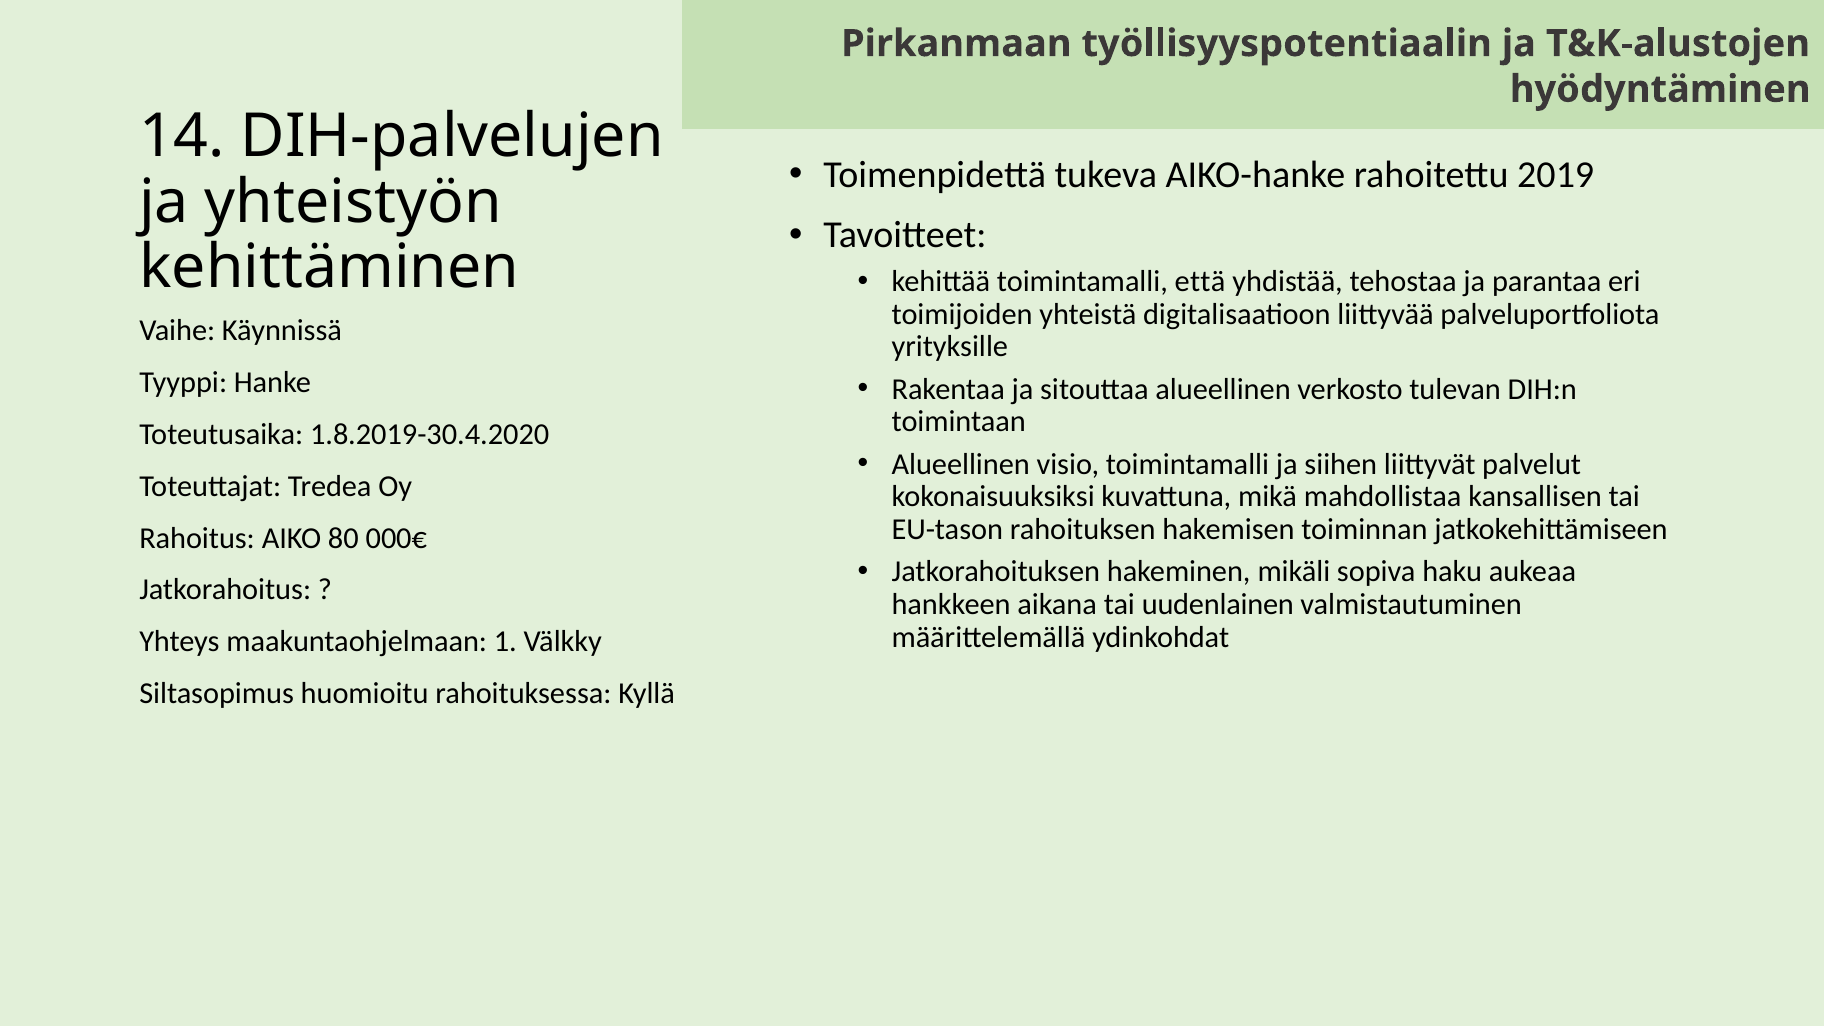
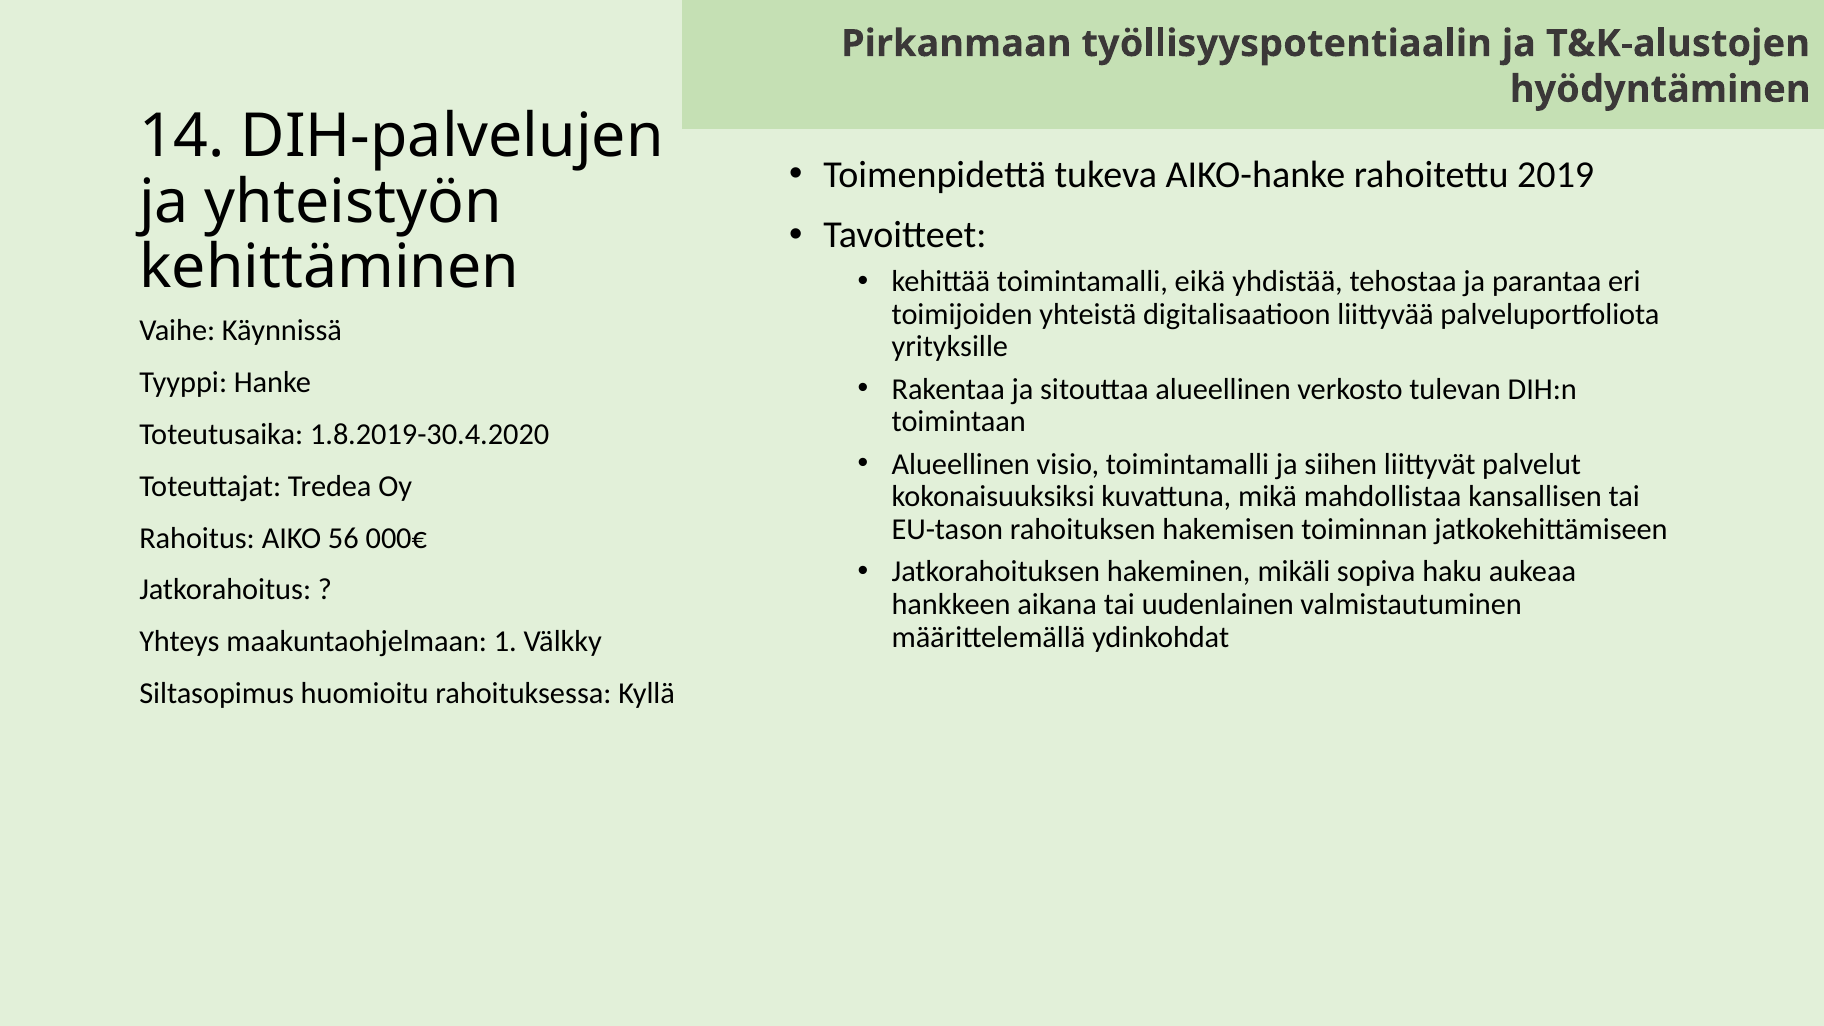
että: että -> eikä
80: 80 -> 56
